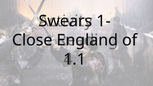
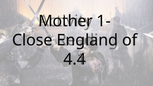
Swears: Swears -> Mother
1.1: 1.1 -> 4.4
